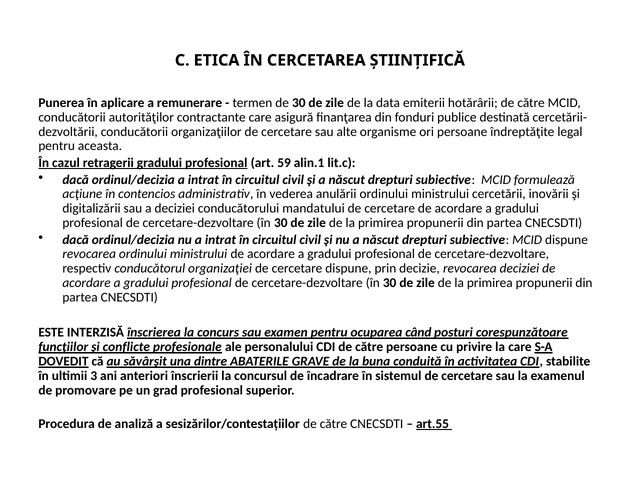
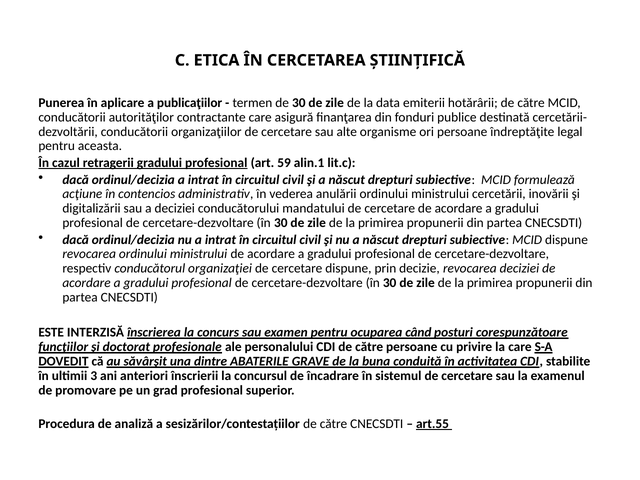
remunerare: remunerare -> publicaţiilor
conflicte: conflicte -> doctorat
